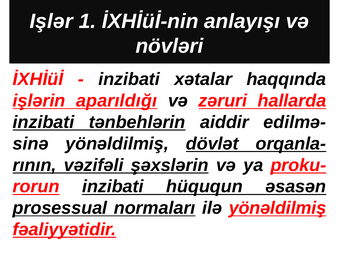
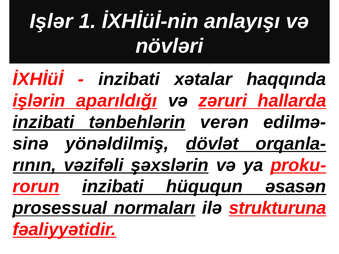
aiddir: aiddir -> verən
ilə yönəldilmiş: yönəldilmiş -> strukturuna
